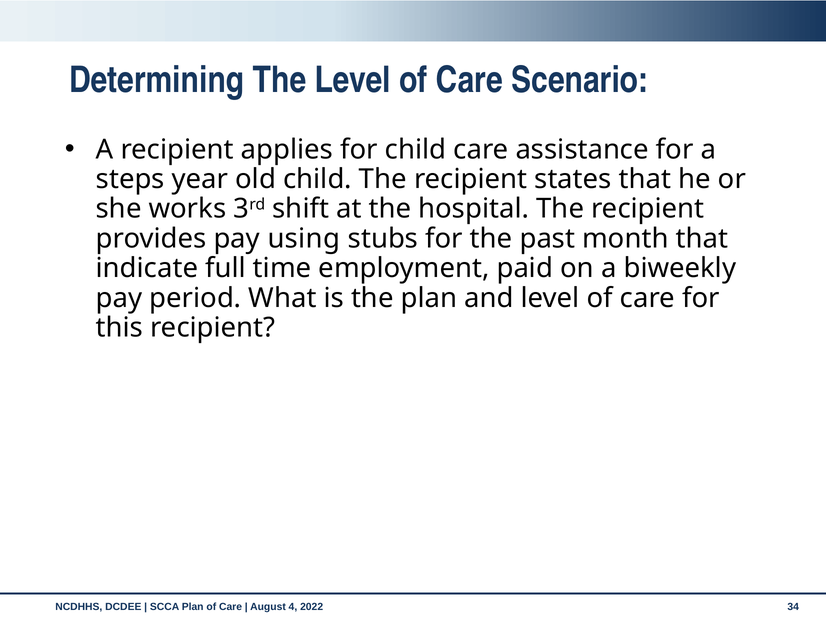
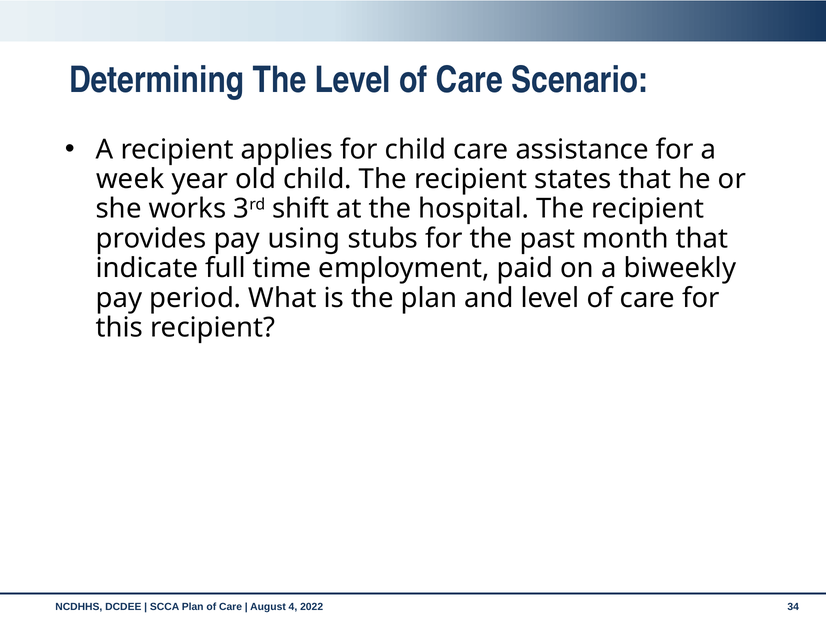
steps: steps -> week
